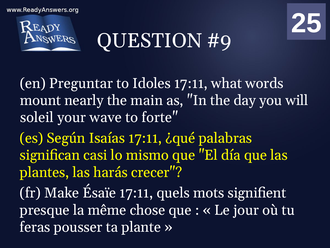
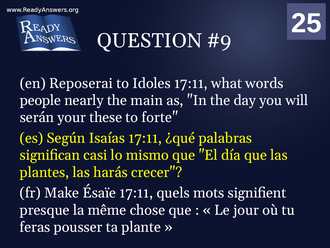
Preguntar: Preguntar -> Reposerai
mount: mount -> people
soleil: soleil -> serán
wave: wave -> these
